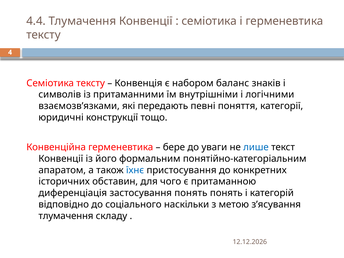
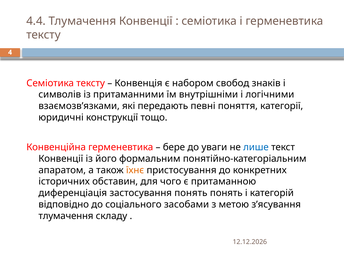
баланс: баланс -> свобод
їхнє colour: blue -> orange
наскільки: наскільки -> засобами
